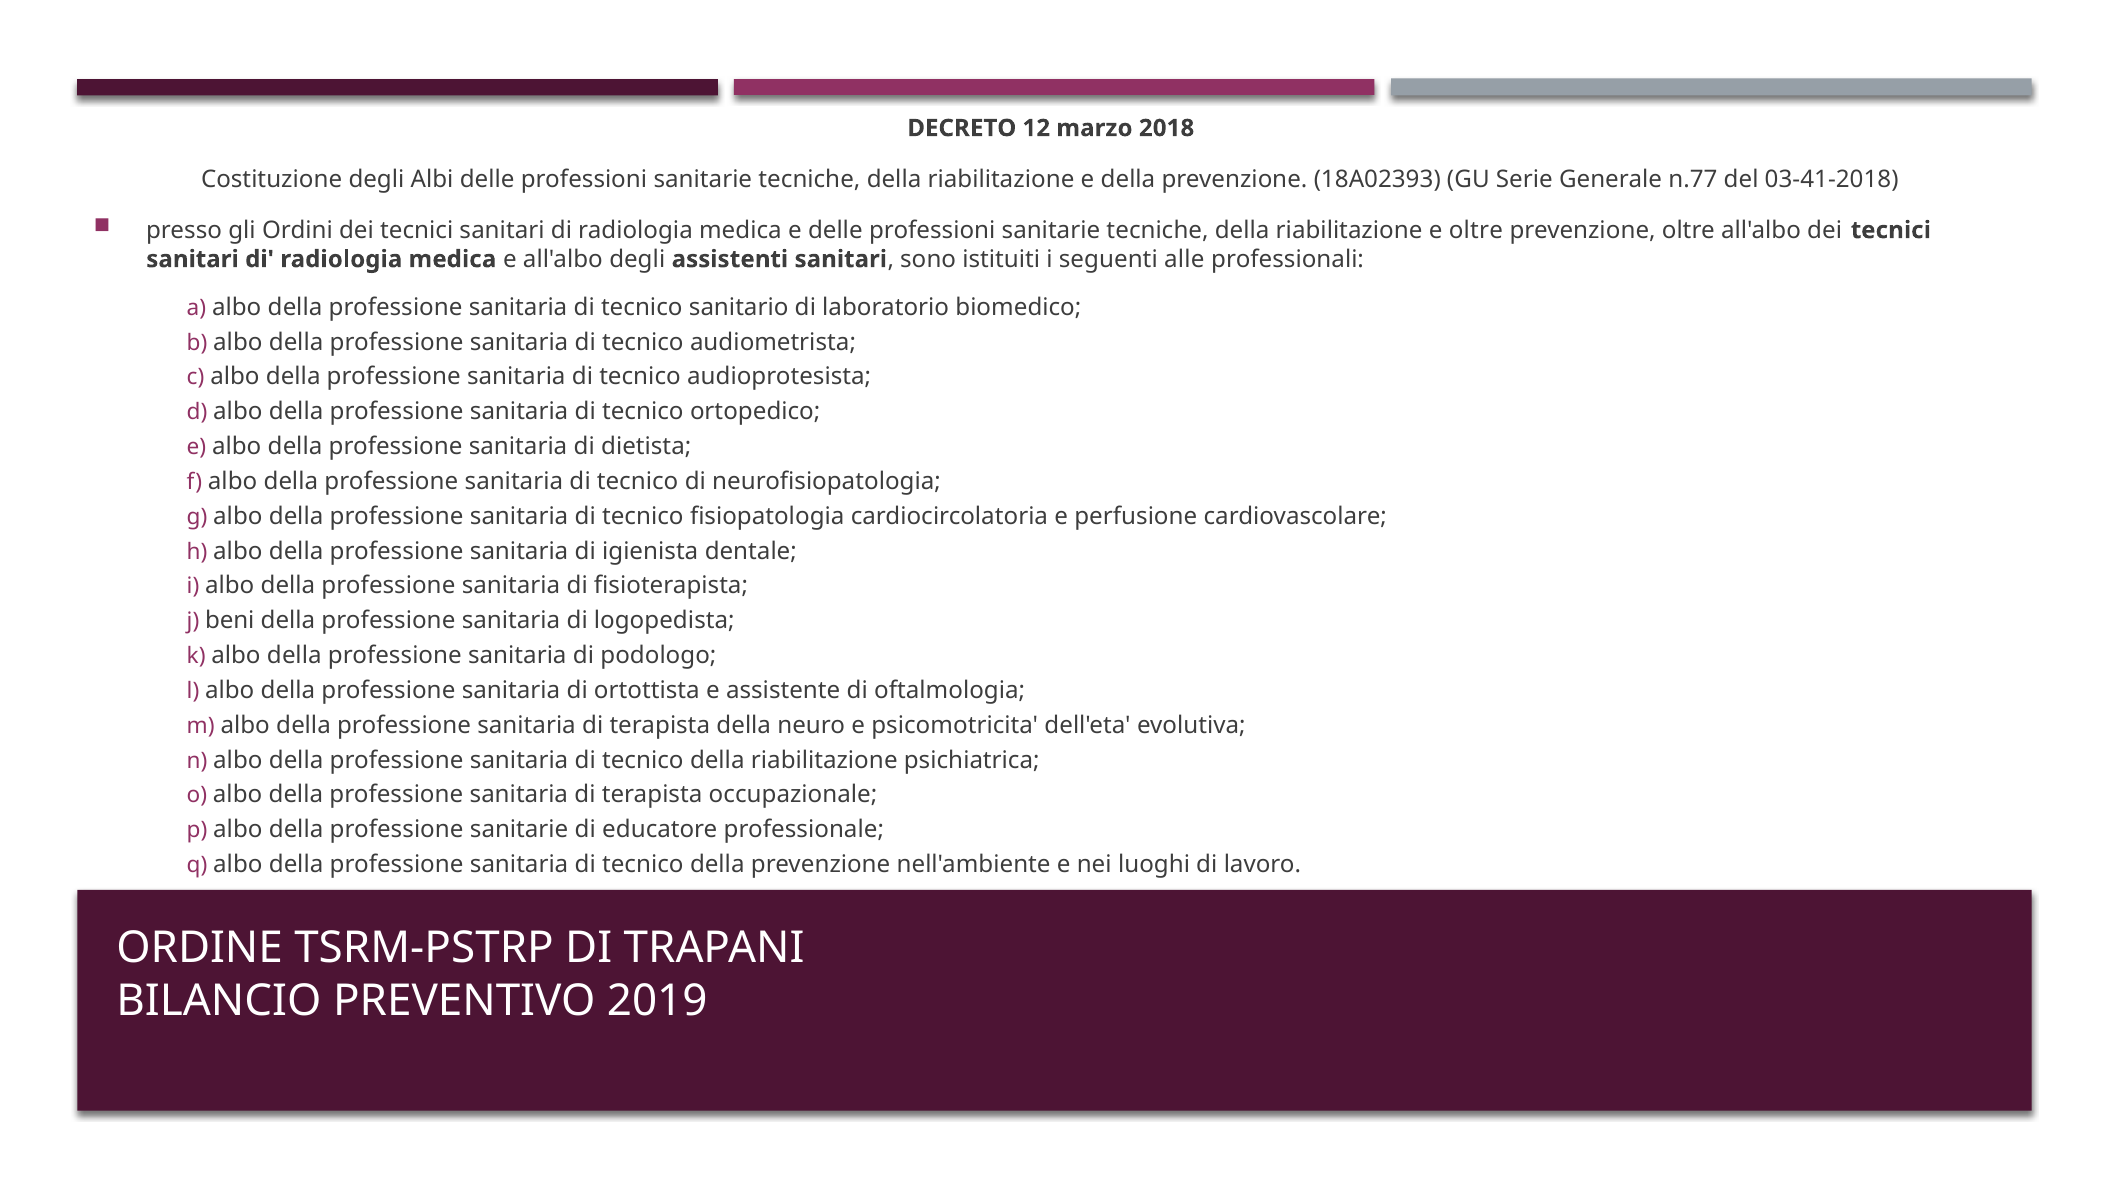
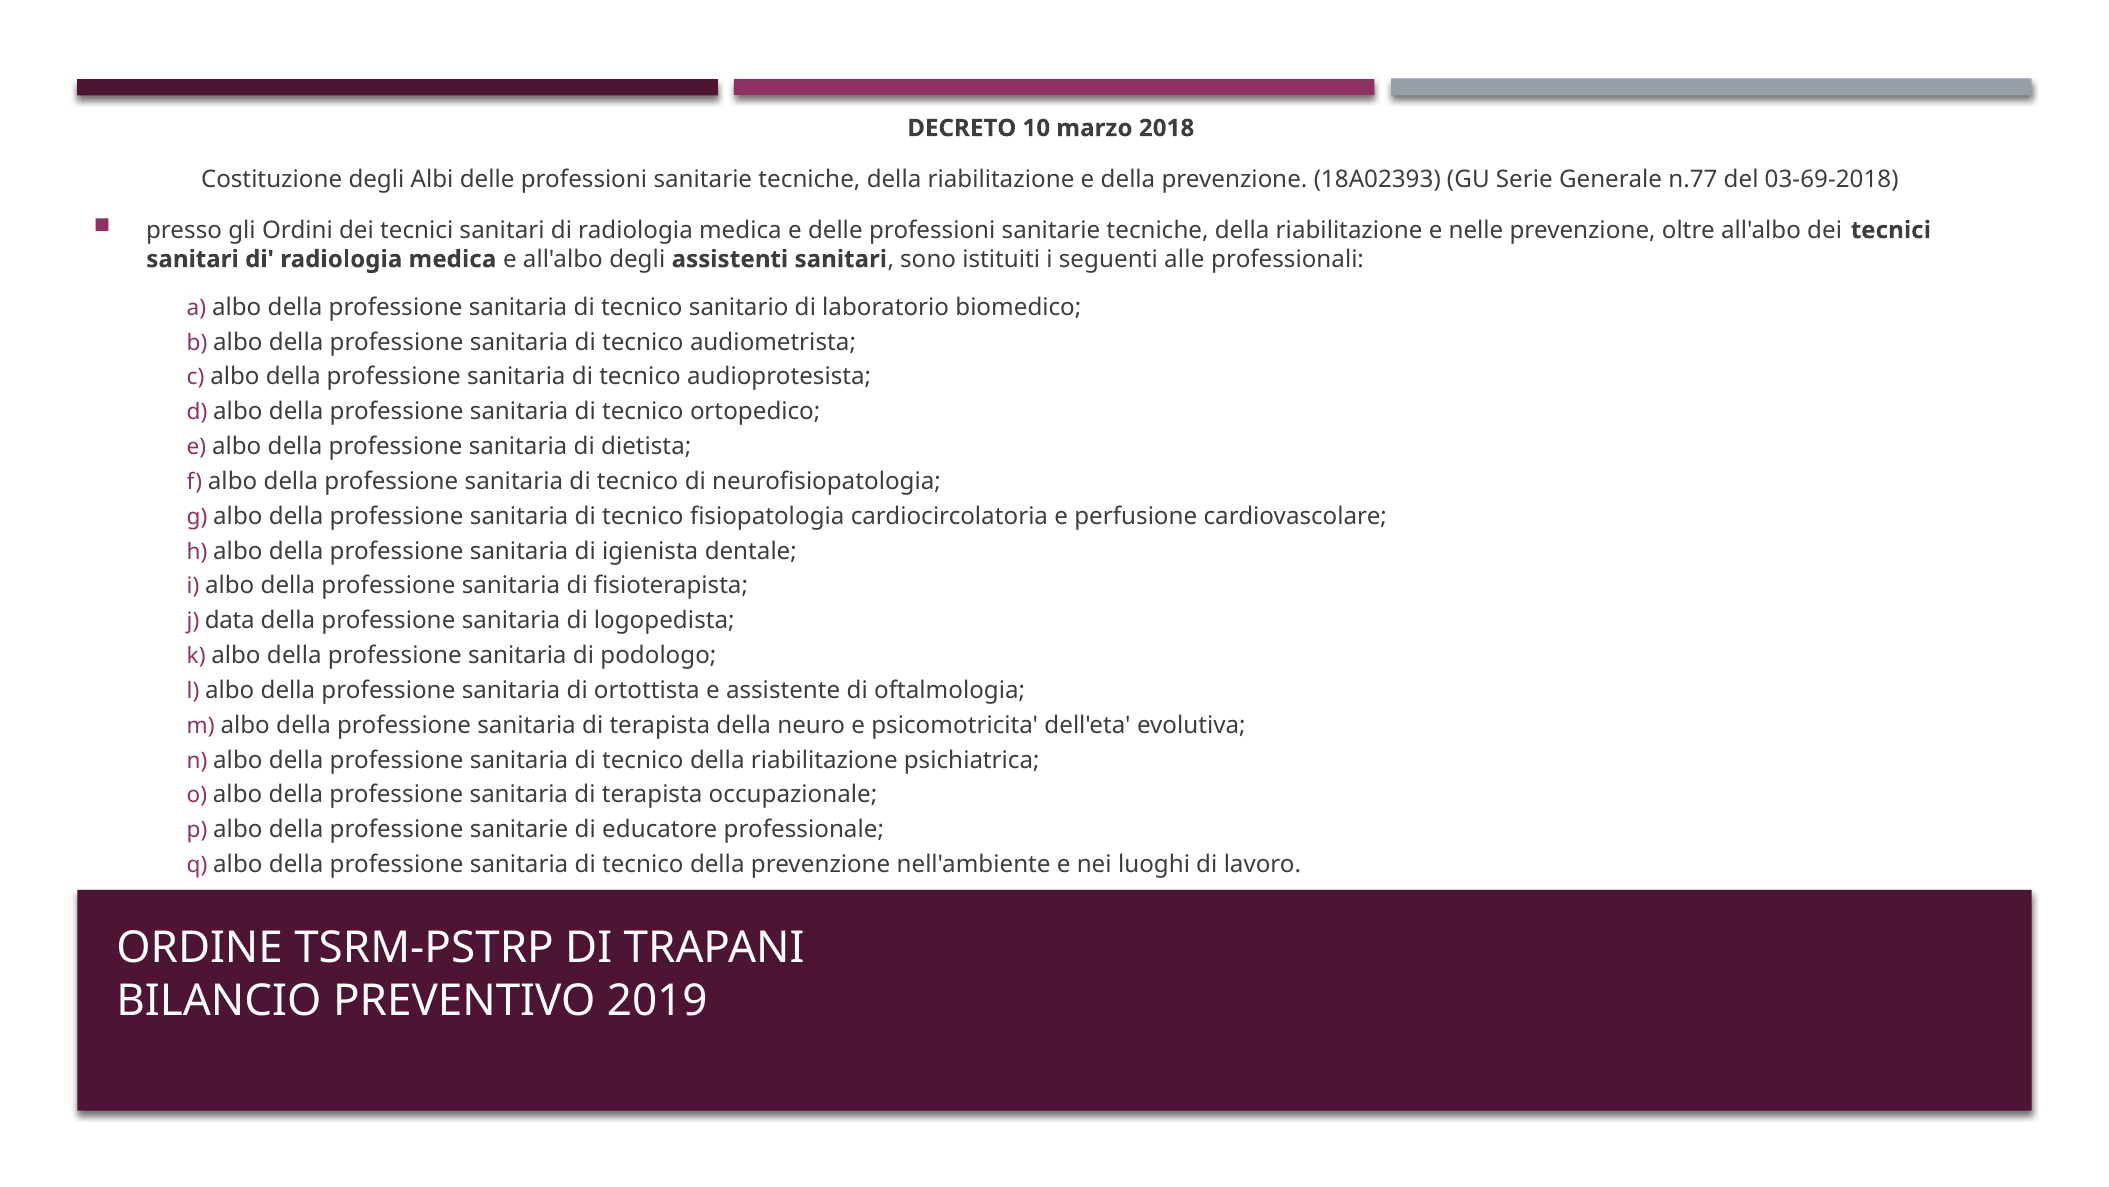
12: 12 -> 10
03-41-2018: 03-41-2018 -> 03-69-2018
e oltre: oltre -> nelle
beni: beni -> data
